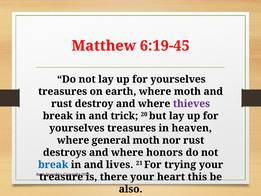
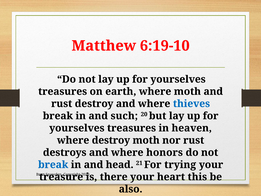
6:19-45: 6:19-45 -> 6:19-10
thieves colour: purple -> blue
trick: trick -> such
where general: general -> destroy
lives: lives -> head
